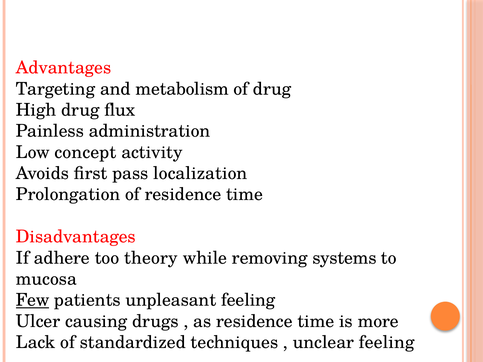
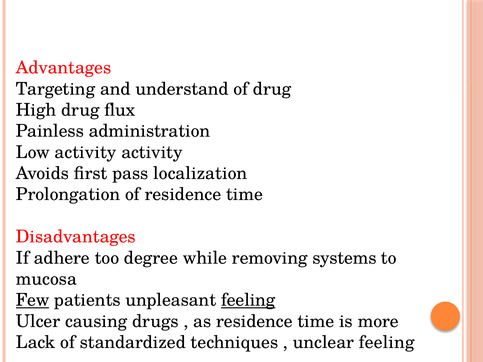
metabolism: metabolism -> understand
Low concept: concept -> activity
theory: theory -> degree
feeling at (248, 300) underline: none -> present
